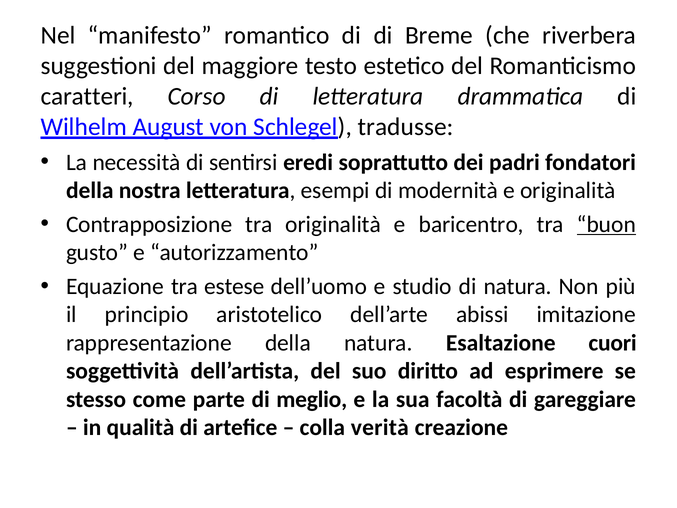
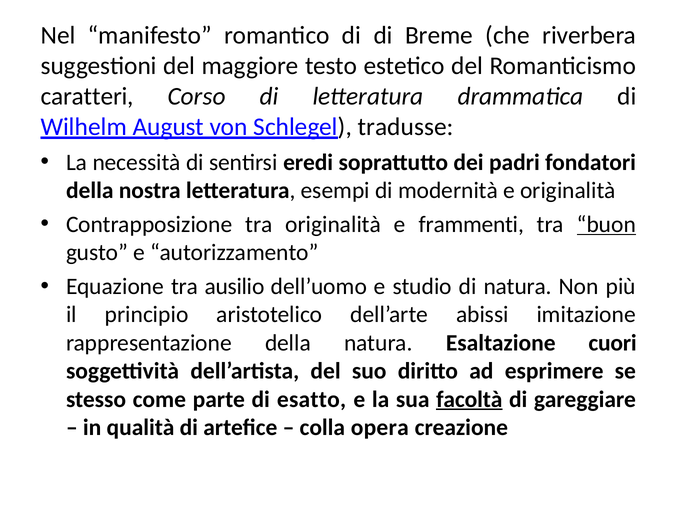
baricentro: baricentro -> frammenti
estese: estese -> ausilio
meglio: meglio -> esatto
facoltà underline: none -> present
verità: verità -> opera
